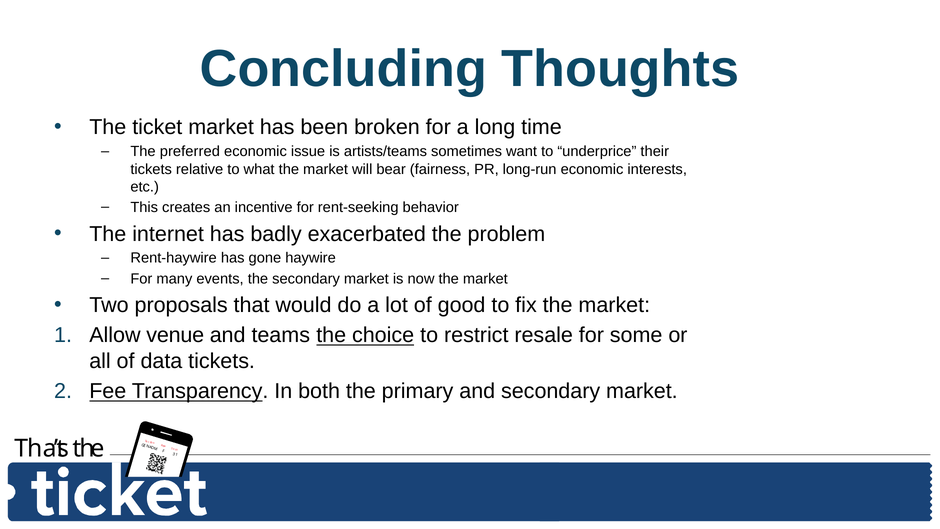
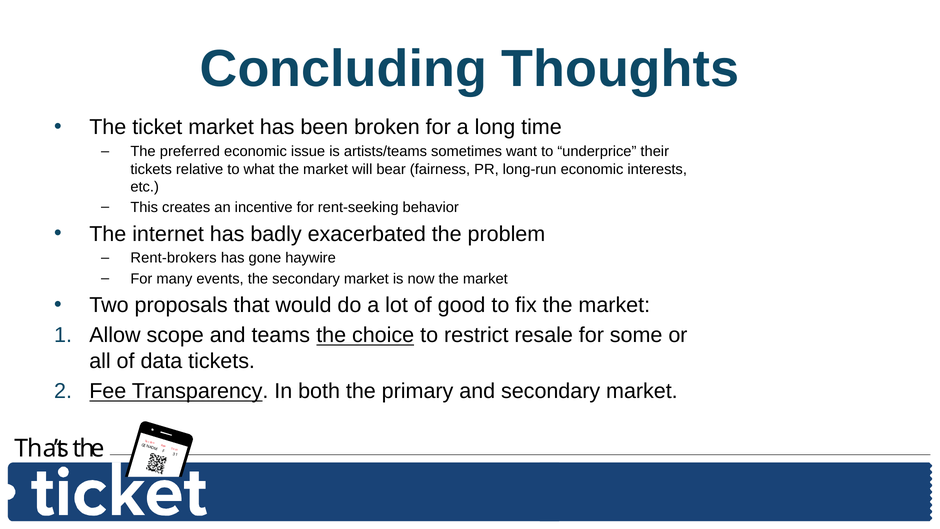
Rent-haywire: Rent-haywire -> Rent-brokers
venue: venue -> scope
